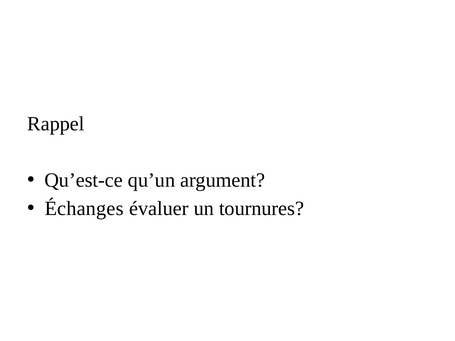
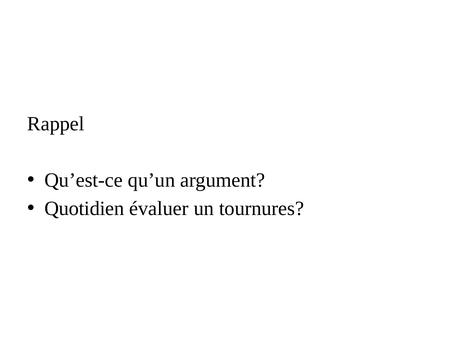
Échanges: Échanges -> Quotidien
